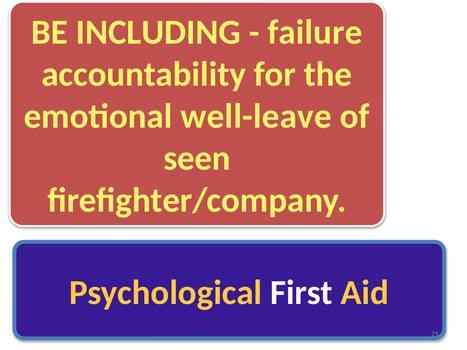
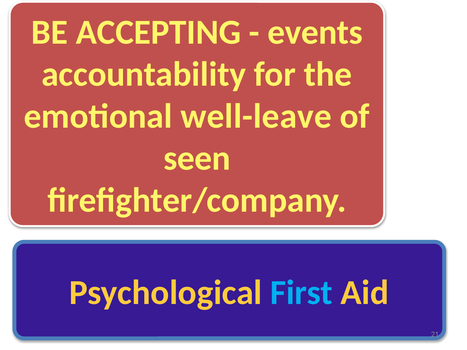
INCLUDING: INCLUDING -> ACCEPTING
failure: failure -> events
First colour: white -> light blue
